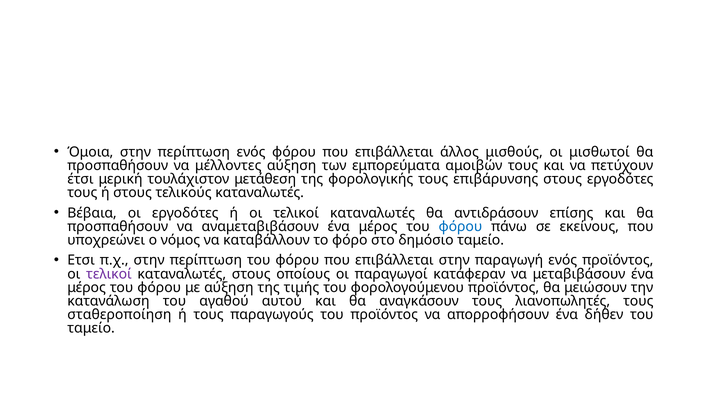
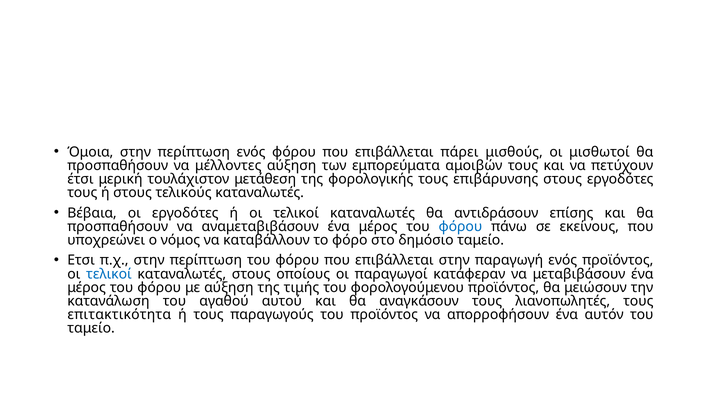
άλλος: άλλος -> πάρει
τελικοί at (109, 274) colour: purple -> blue
σταθεροποίηση: σταθεροποίηση -> επιτακτικότητα
δήθεν: δήθεν -> αυτόν
